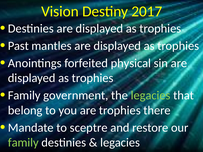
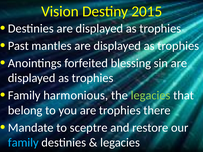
2017: 2017 -> 2015
physical: physical -> blessing
government: government -> harmonious
family at (23, 143) colour: light green -> light blue
